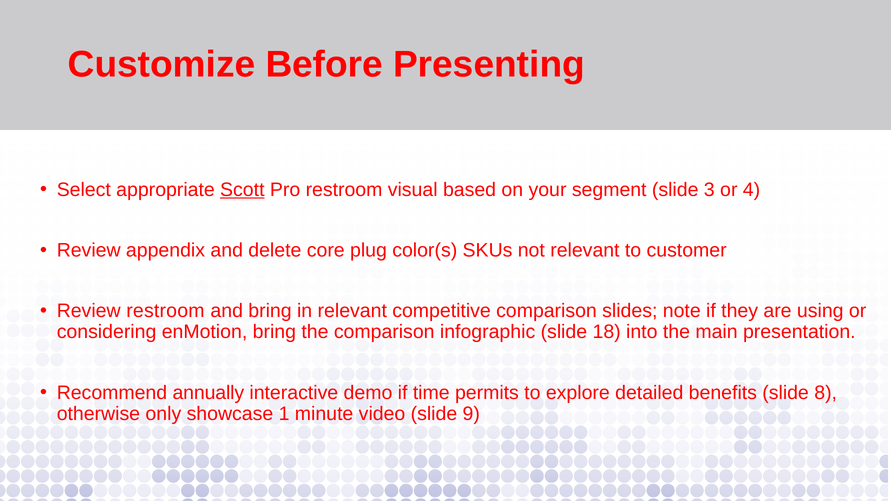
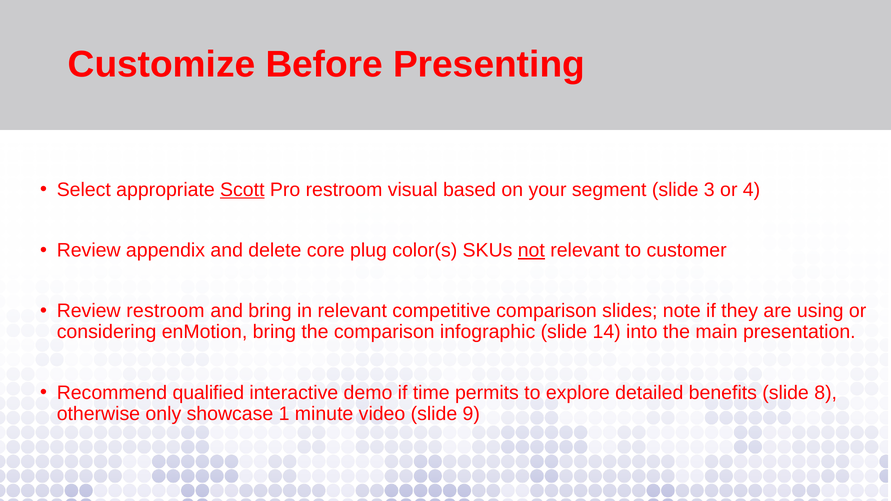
not underline: none -> present
18: 18 -> 14
annually: annually -> qualified
